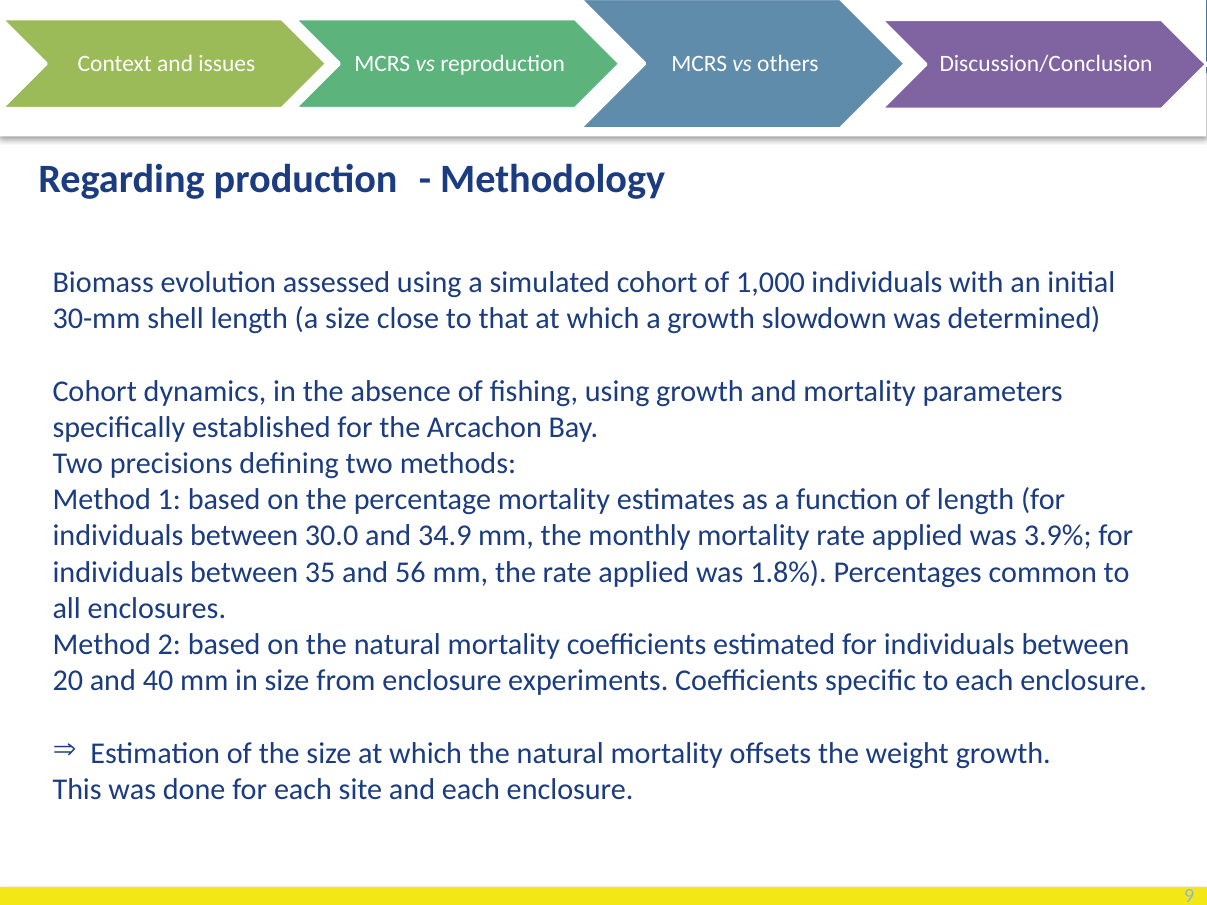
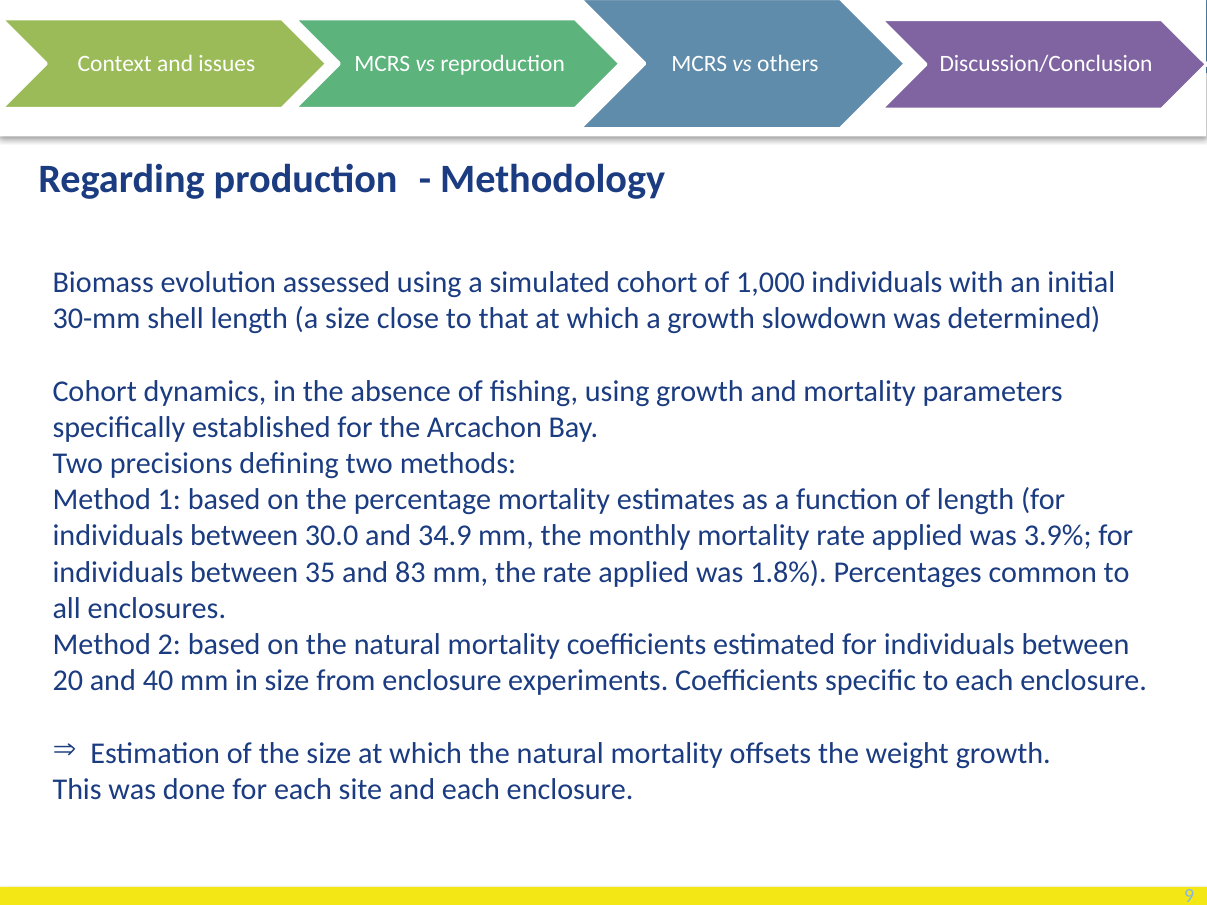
56: 56 -> 83
